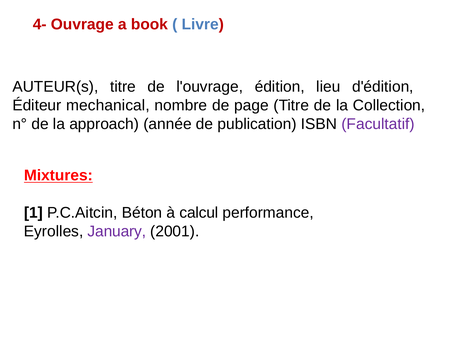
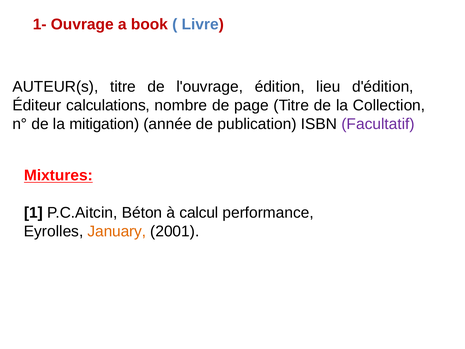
4-: 4- -> 1-
mechanical: mechanical -> calculations
approach: approach -> mitigation
January colour: purple -> orange
